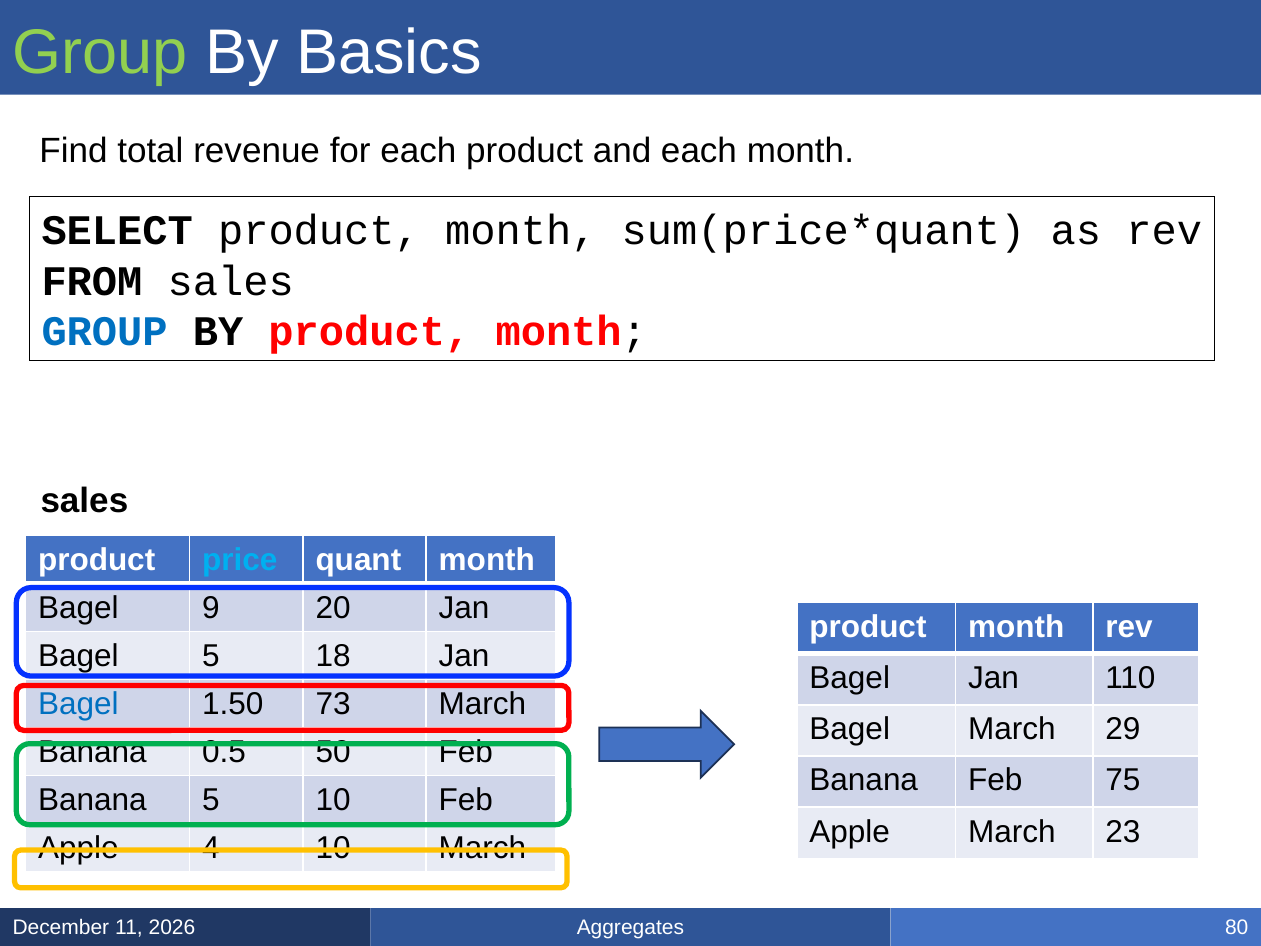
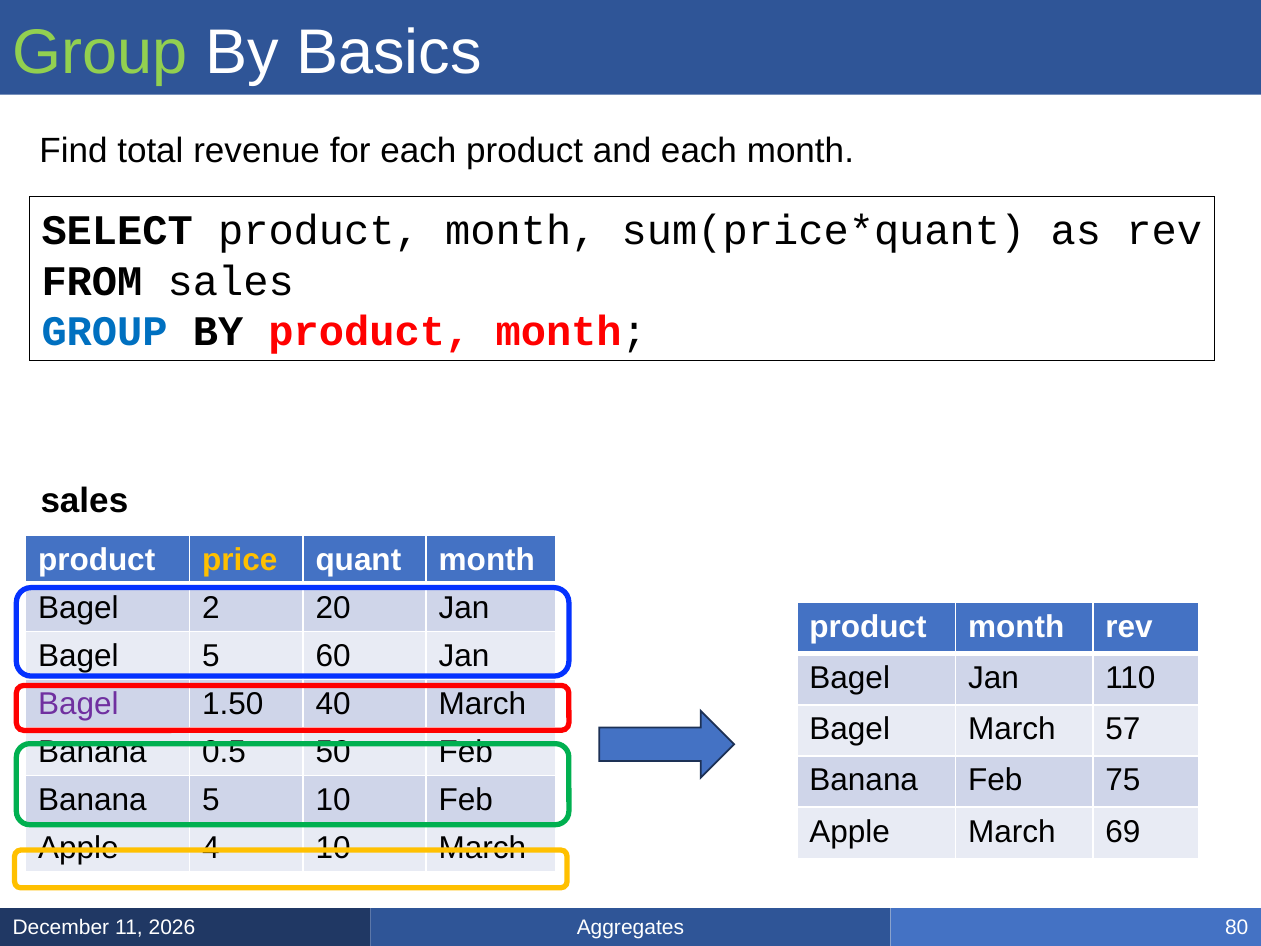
price colour: light blue -> yellow
9: 9 -> 2
18: 18 -> 60
Bagel at (78, 704) colour: blue -> purple
73: 73 -> 40
29: 29 -> 57
23: 23 -> 69
